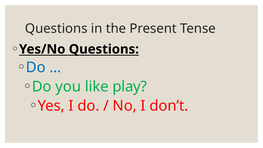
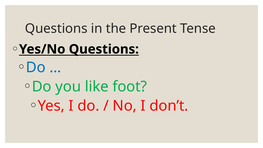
play: play -> foot
